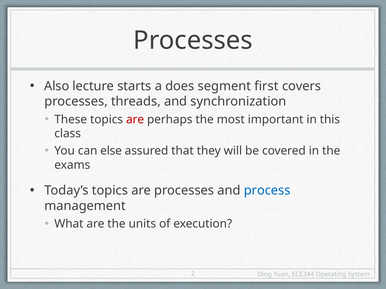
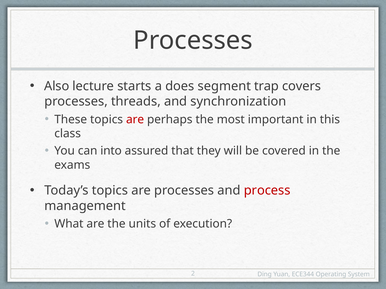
first: first -> trap
else: else -> into
process colour: blue -> red
